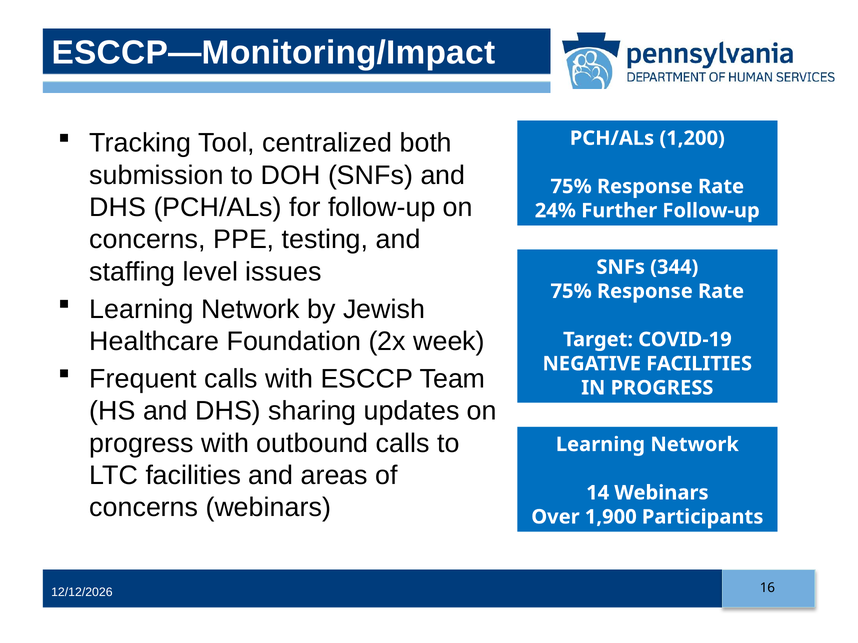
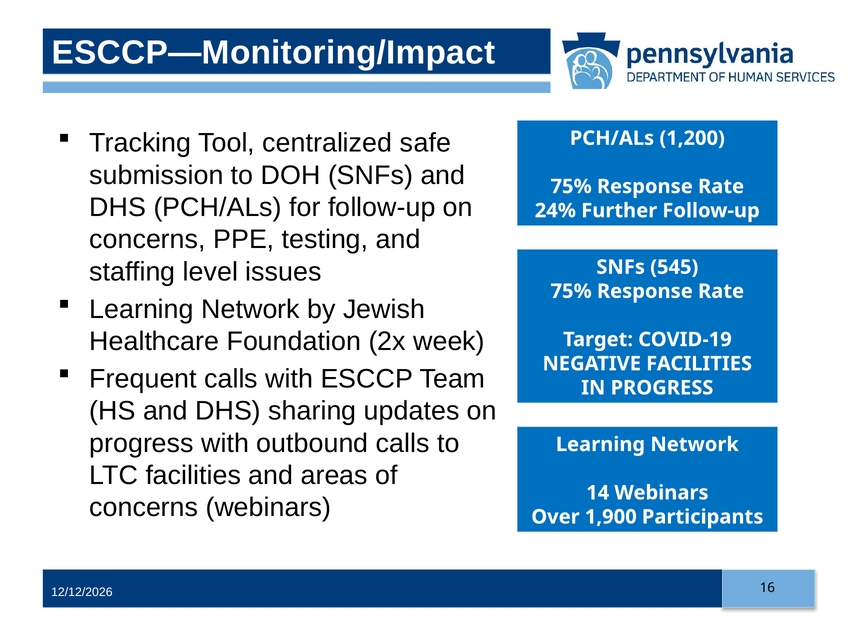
both: both -> safe
344: 344 -> 545
